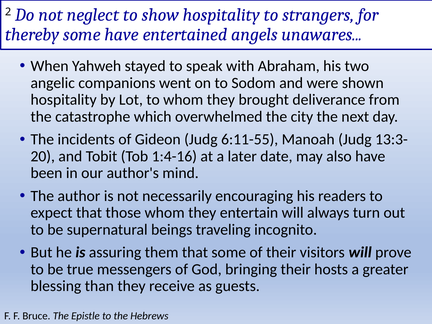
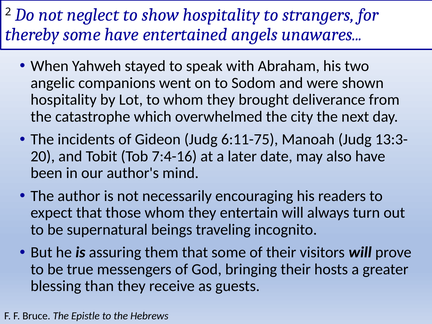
6:11-55: 6:11-55 -> 6:11-75
1:4-16: 1:4-16 -> 7:4-16
